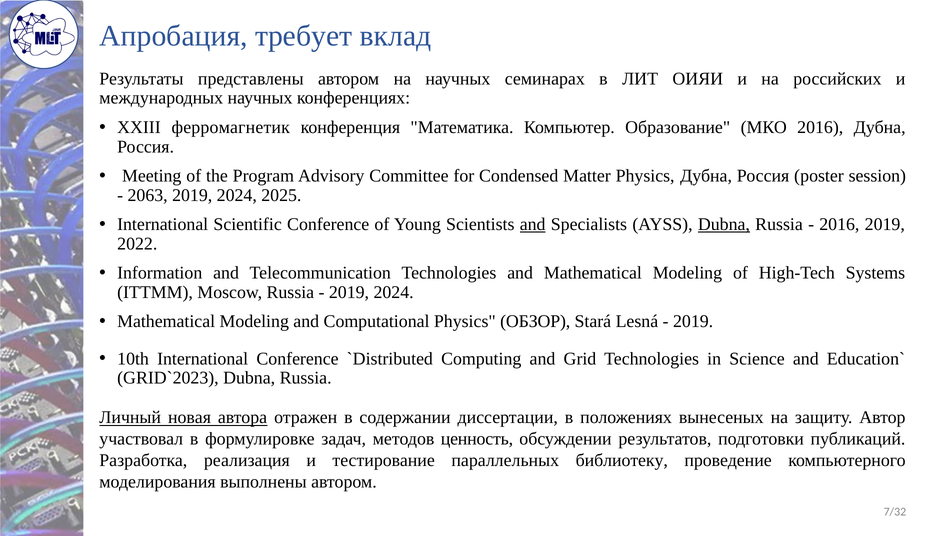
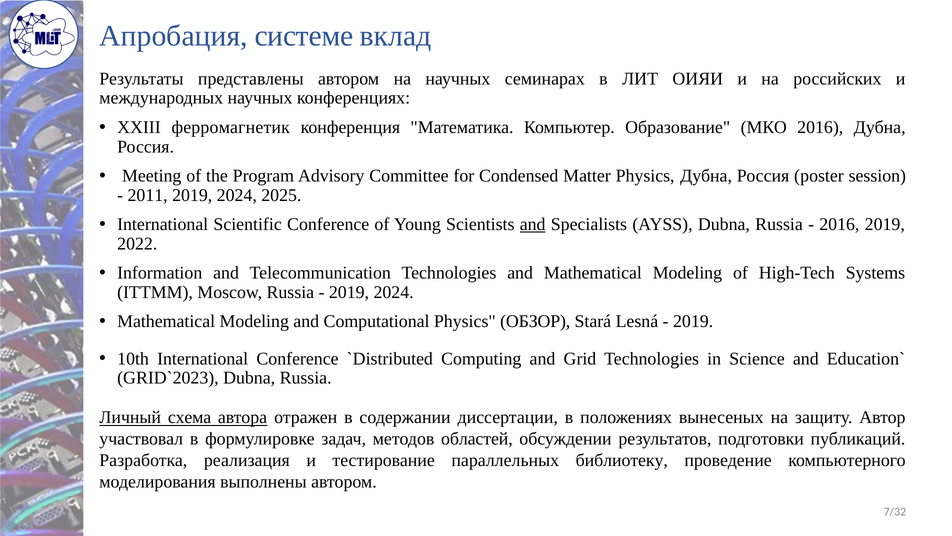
требует: требует -> системе
2063: 2063 -> 2011
Dubna at (724, 224) underline: present -> none
новая: новая -> схема
ценность: ценность -> областей
